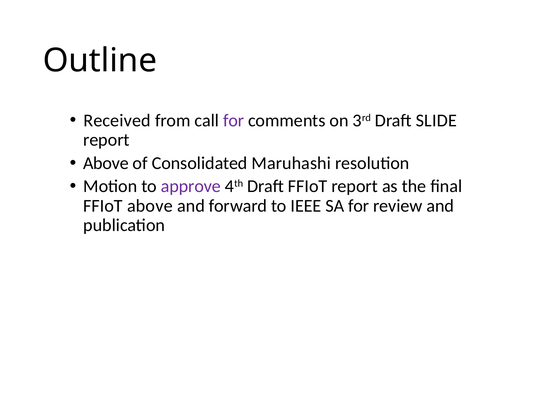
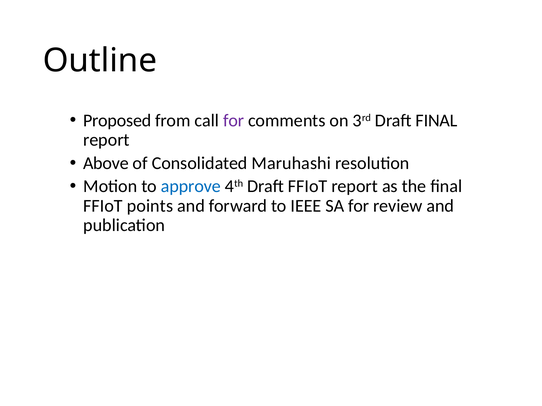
Received: Received -> Proposed
Draft SLIDE: SLIDE -> FINAL
approve colour: purple -> blue
FFIoT above: above -> points
